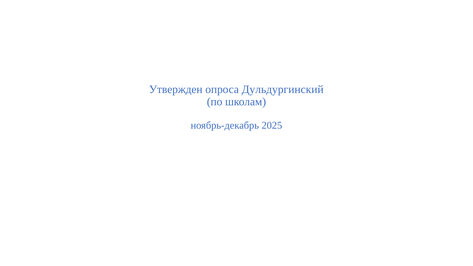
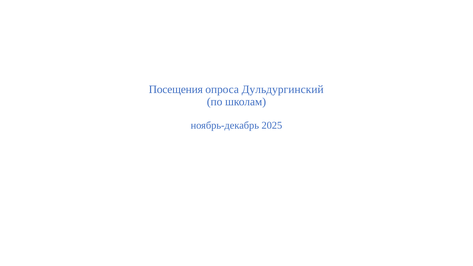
Утвержден: Утвержден -> Посещения
